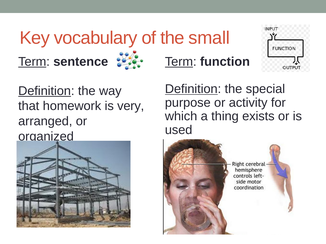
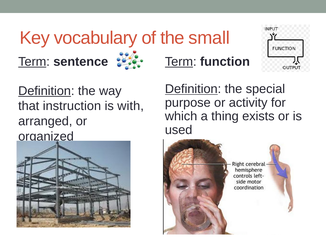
homework: homework -> instruction
very: very -> with
